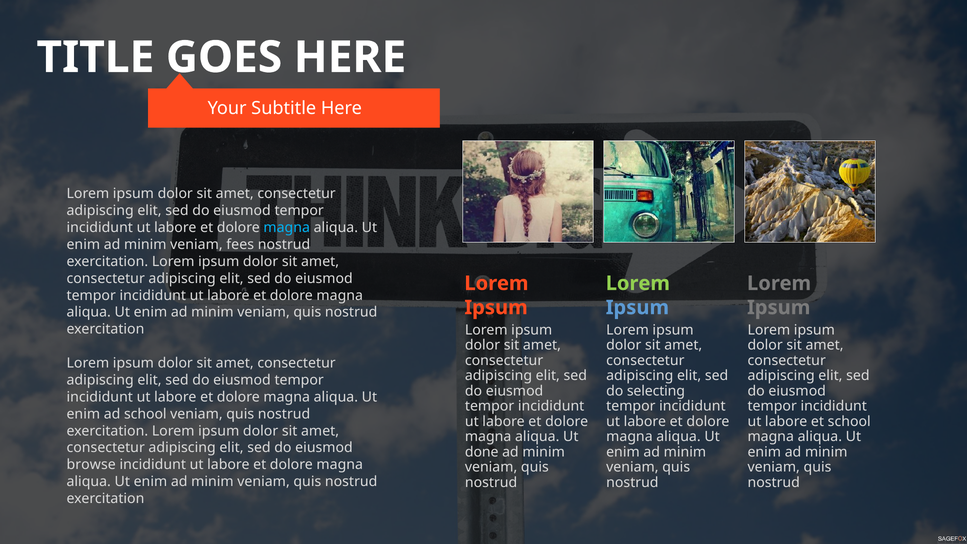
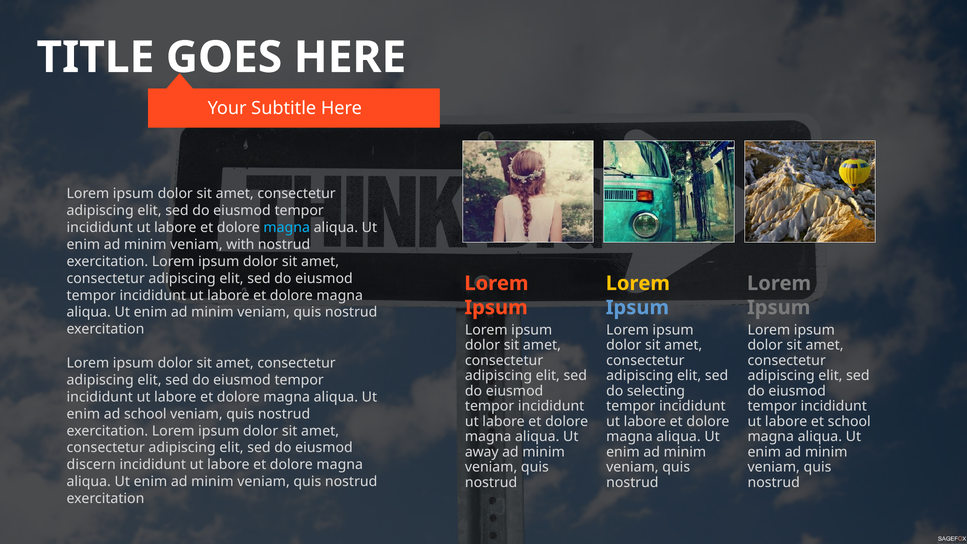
fees: fees -> with
Lorem at (638, 283) colour: light green -> yellow
done: done -> away
browse: browse -> discern
